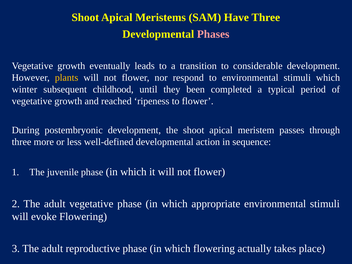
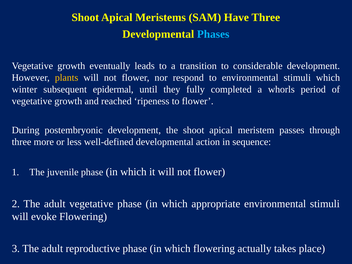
Phases colour: pink -> light blue
childhood: childhood -> epidermal
been: been -> fully
typical: typical -> whorls
